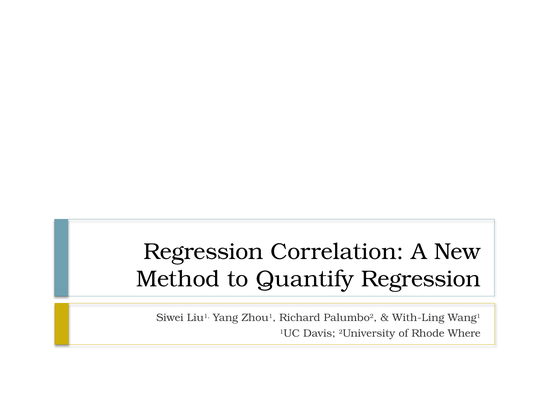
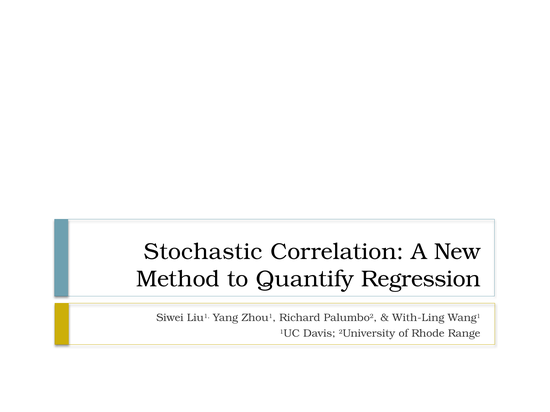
Regression at (203, 252): Regression -> Stochastic
Where: Where -> Range
